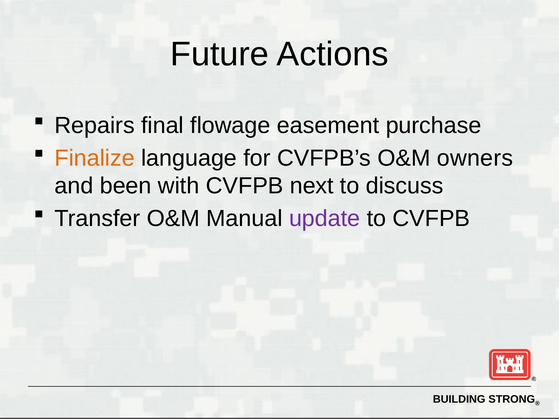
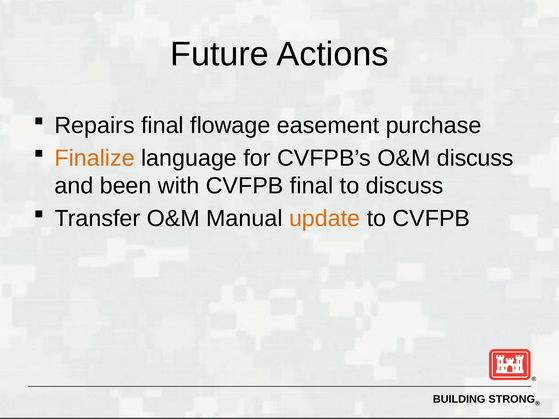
O&M owners: owners -> discuss
CVFPB next: next -> final
update colour: purple -> orange
